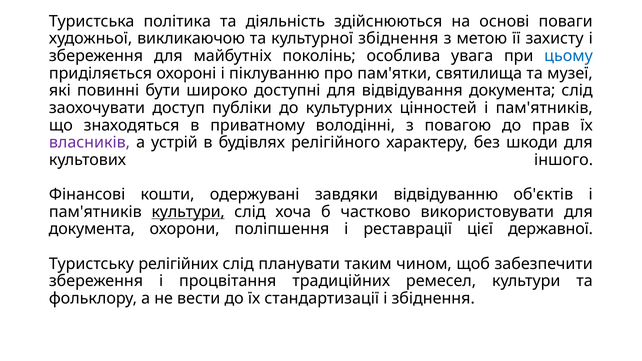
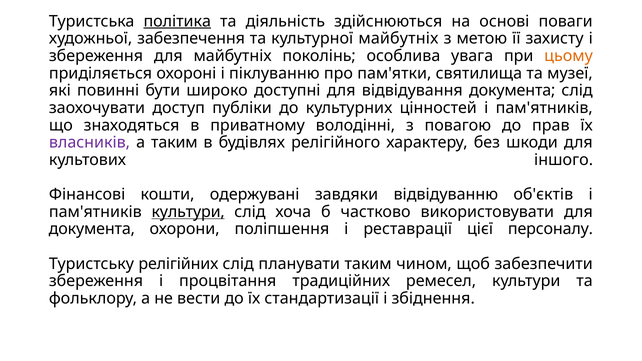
політика underline: none -> present
викликаючою: викликаючою -> забезпечення
культурної збіднення: збіднення -> майбутніх
цьому colour: blue -> orange
а устрій: устрій -> таким
державної: державної -> персоналу
